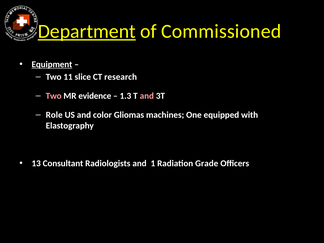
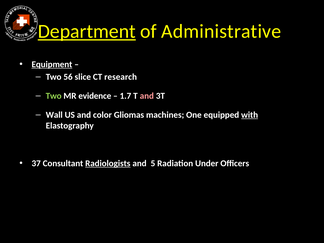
Commissioned: Commissioned -> Administrative
11: 11 -> 56
Two at (54, 96) colour: pink -> light green
1.3: 1.3 -> 1.7
Role: Role -> Wall
with underline: none -> present
13: 13 -> 37
Radiologists underline: none -> present
1: 1 -> 5
Grade: Grade -> Under
